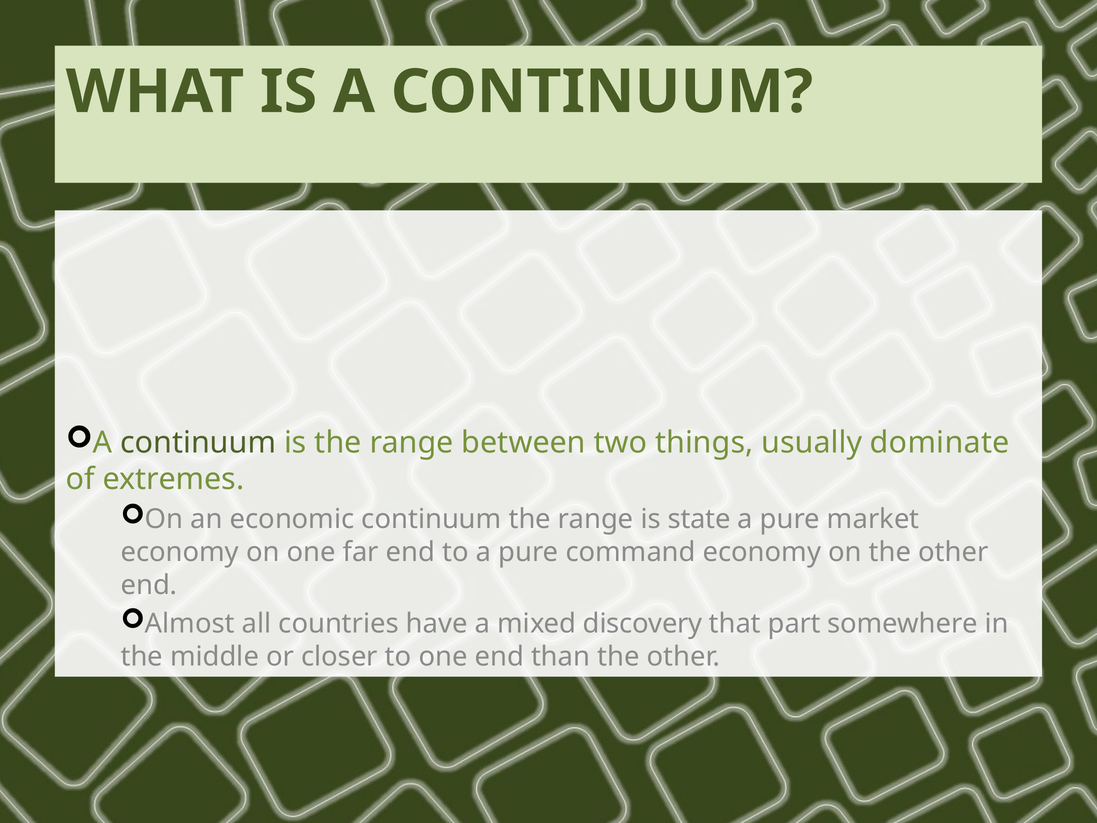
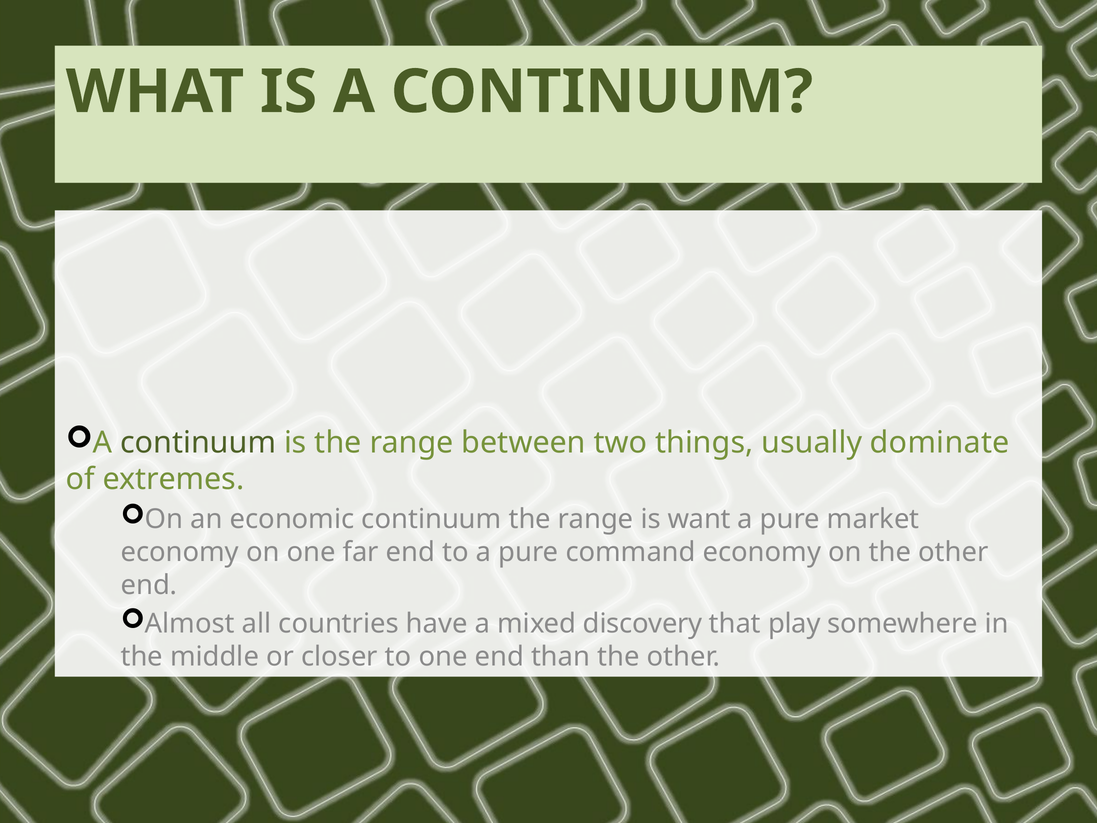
state: state -> want
part: part -> play
